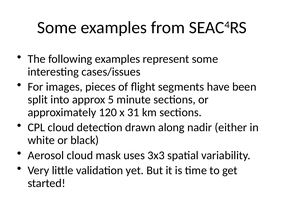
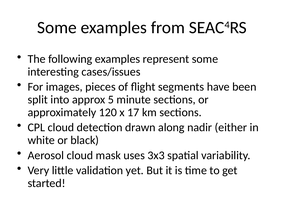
31: 31 -> 17
